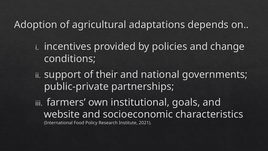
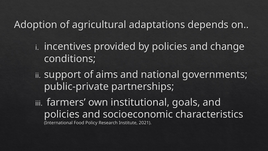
their: their -> aims
website at (62, 114): website -> policies
